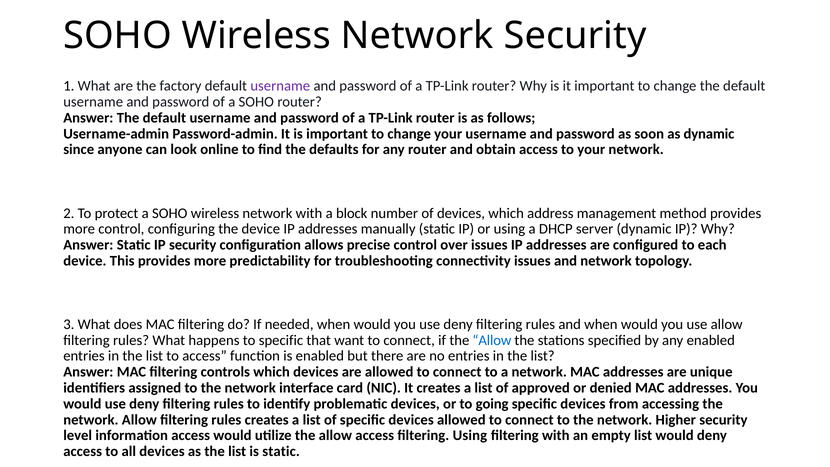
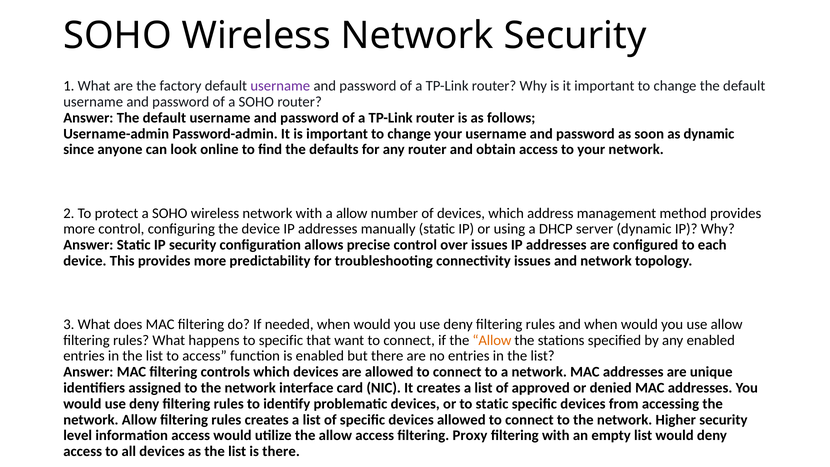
a block: block -> allow
Allow at (492, 340) colour: blue -> orange
to going: going -> static
filtering Using: Using -> Proxy
is static: static -> there
